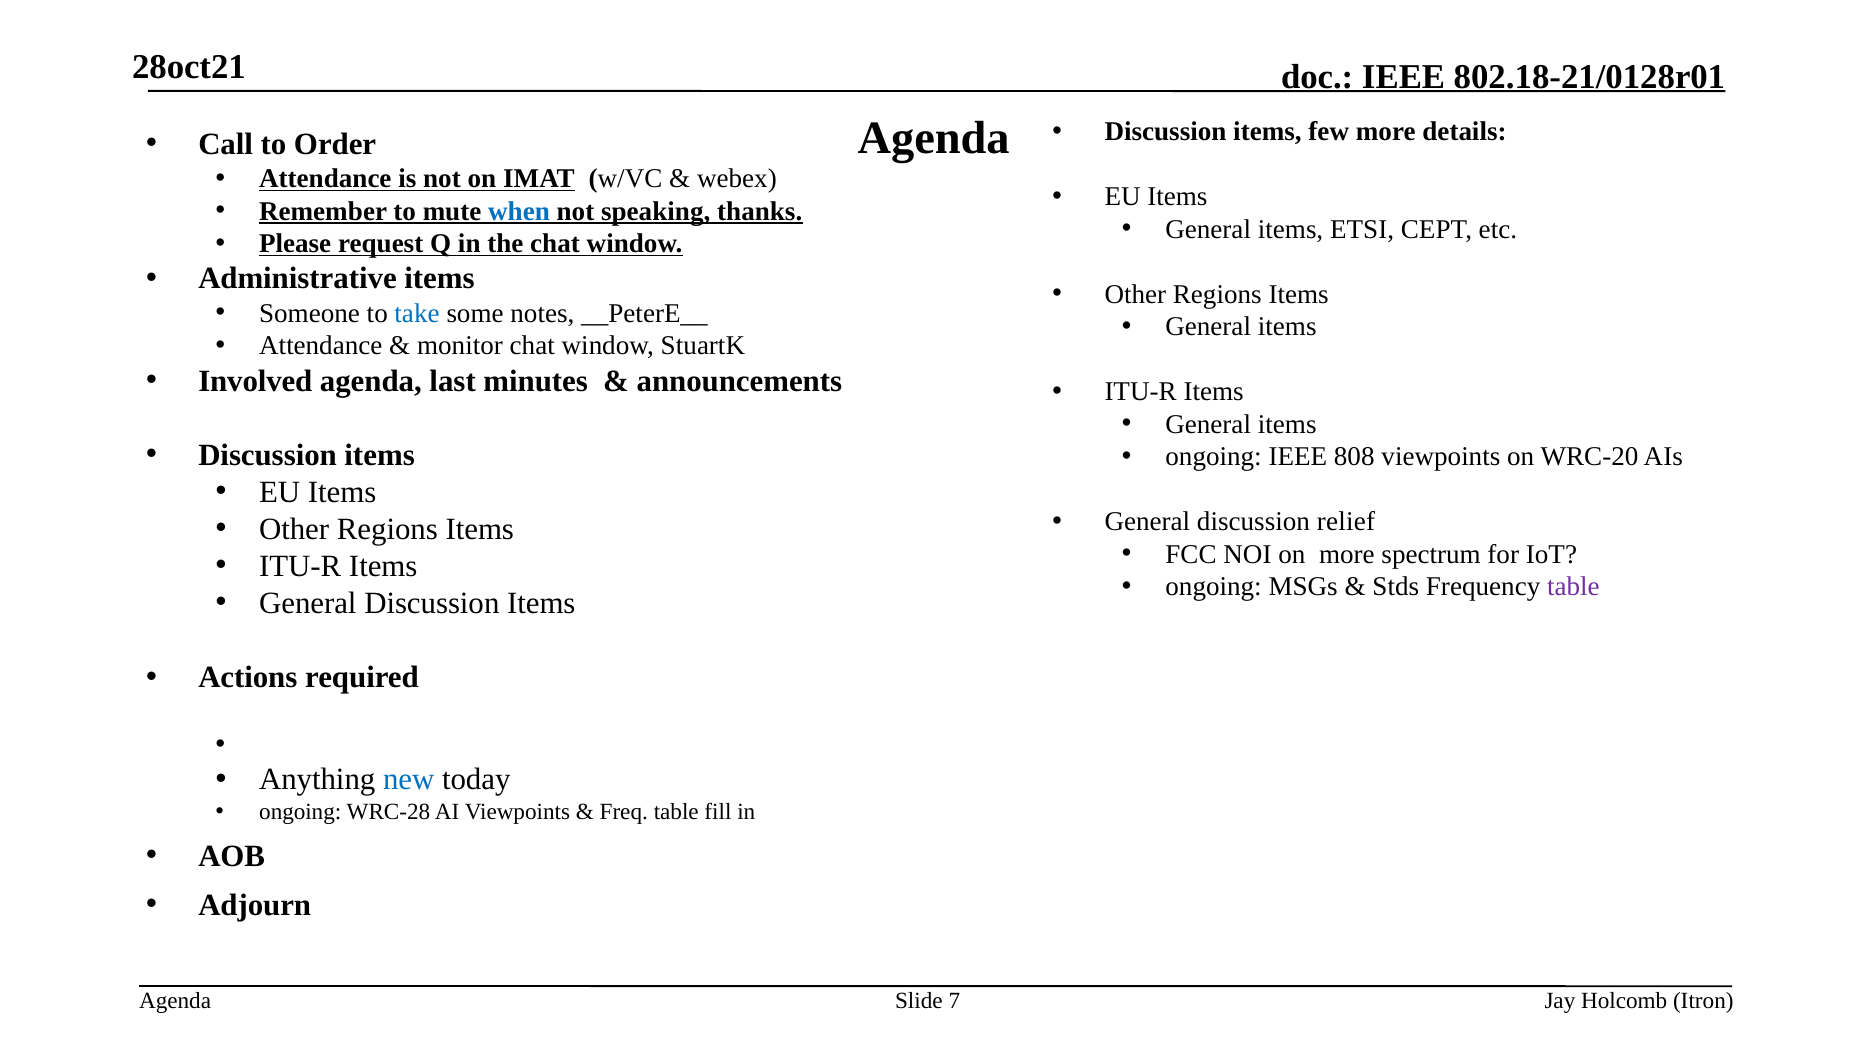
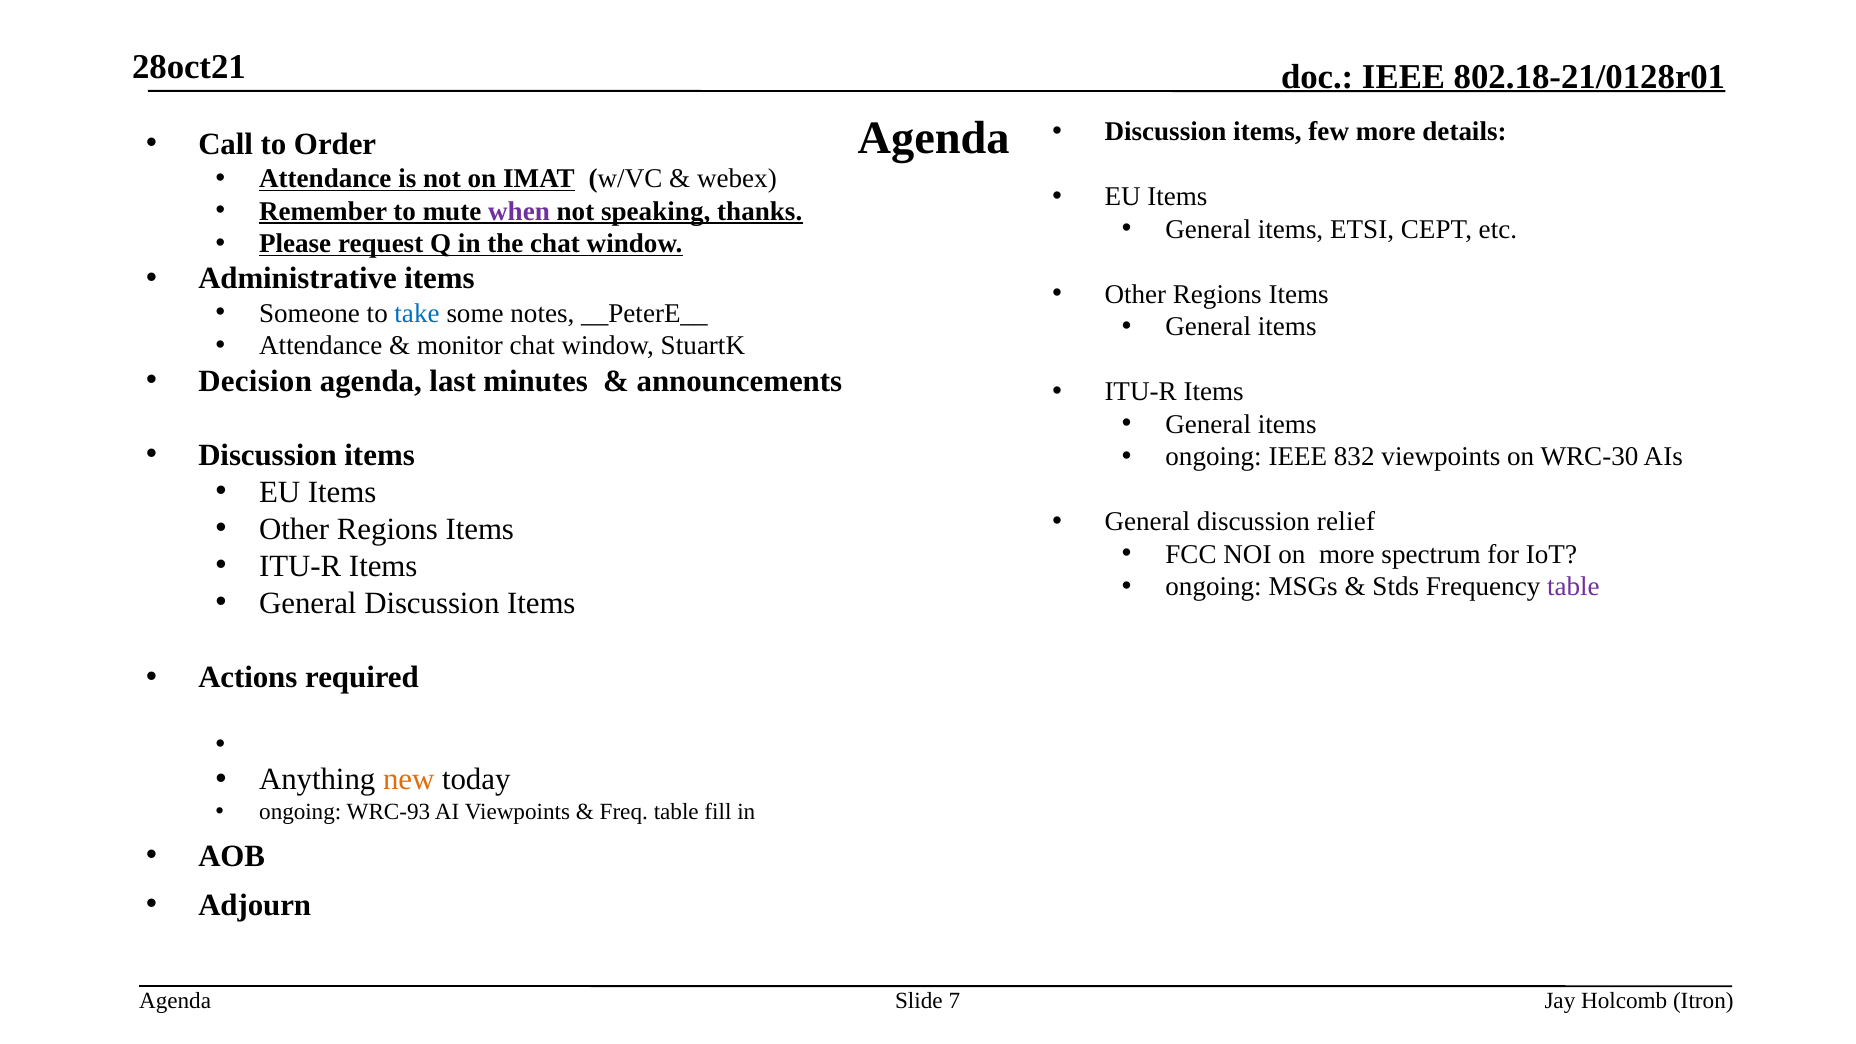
when colour: blue -> purple
Involved: Involved -> Decision
808: 808 -> 832
WRC-20: WRC-20 -> WRC-30
new colour: blue -> orange
WRC-28: WRC-28 -> WRC-93
